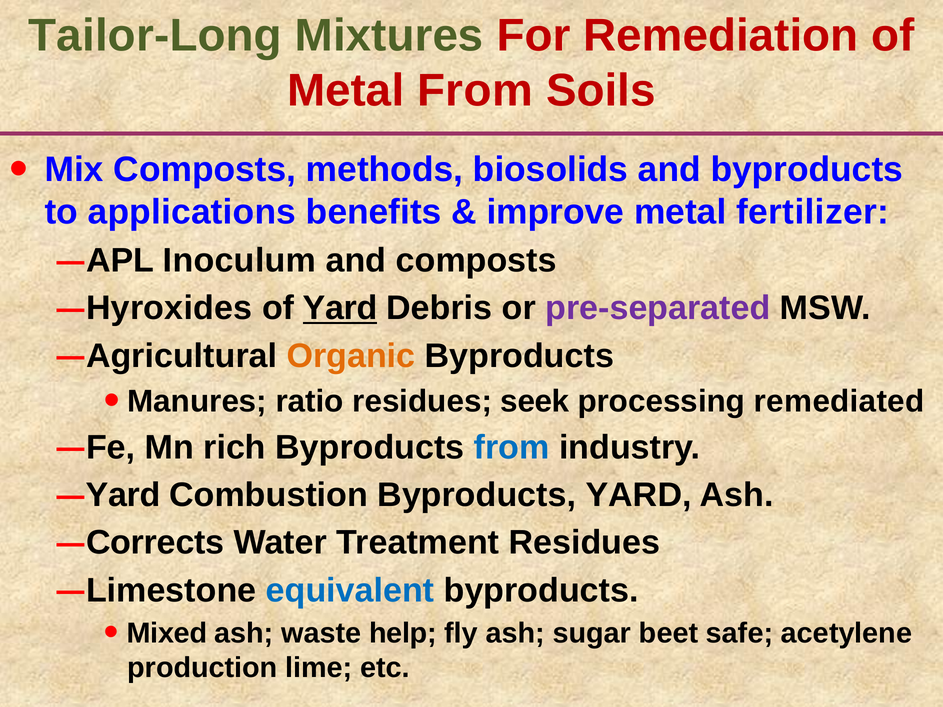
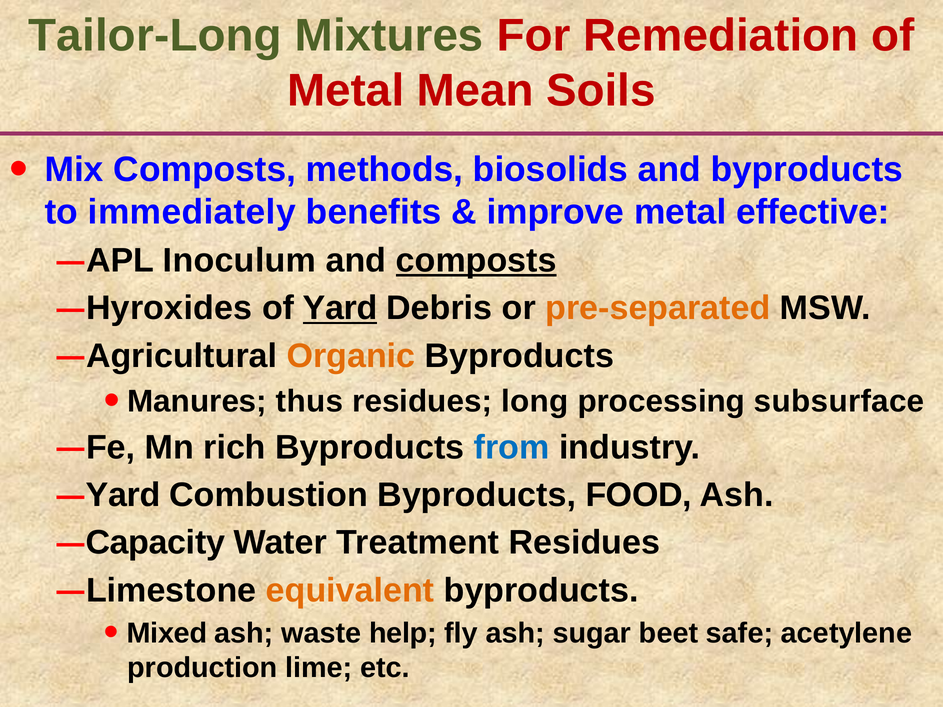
Metal From: From -> Mean
applications: applications -> immediately
fertilizer: fertilizer -> effective
composts at (476, 261) underline: none -> present
pre-separated colour: purple -> orange
ratio: ratio -> thus
seek: seek -> long
remediated: remediated -> subsurface
Byproducts YARD: YARD -> FOOD
Corrects: Corrects -> Capacity
equivalent colour: blue -> orange
